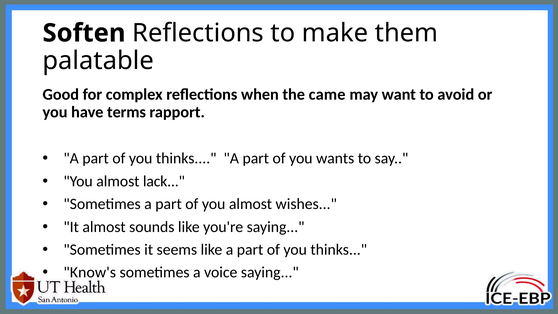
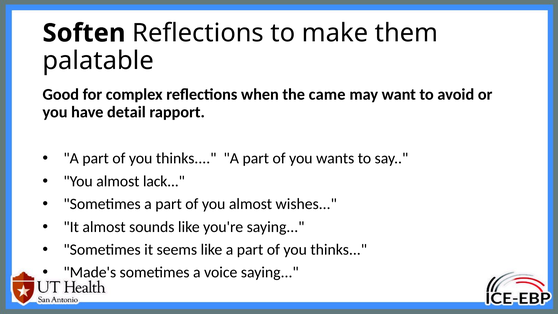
terms: terms -> detail
Know's: Know's -> Made's
